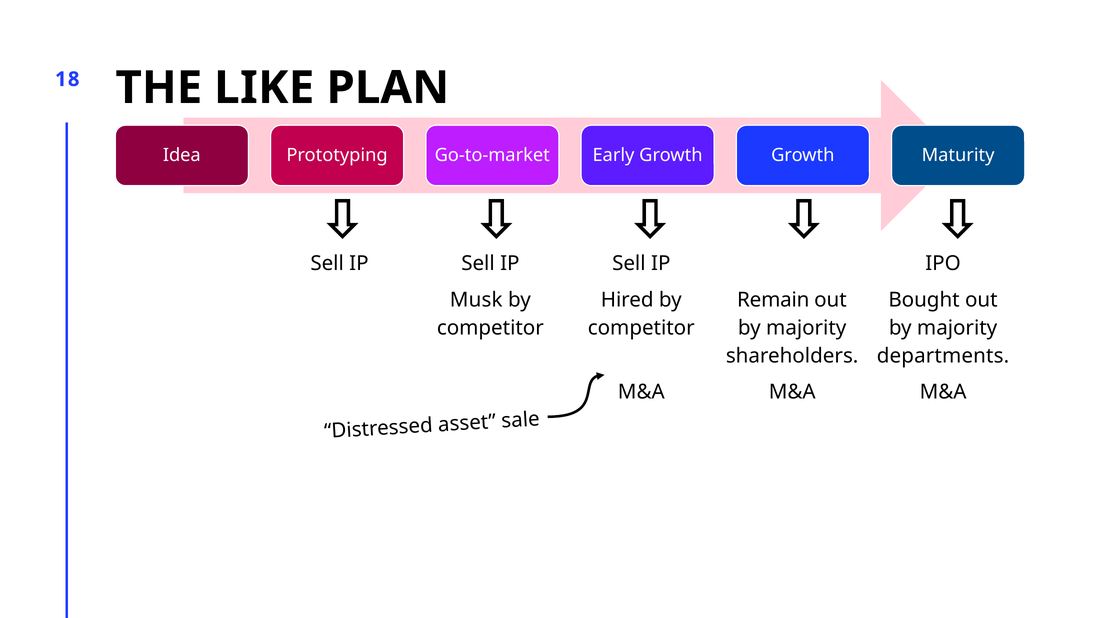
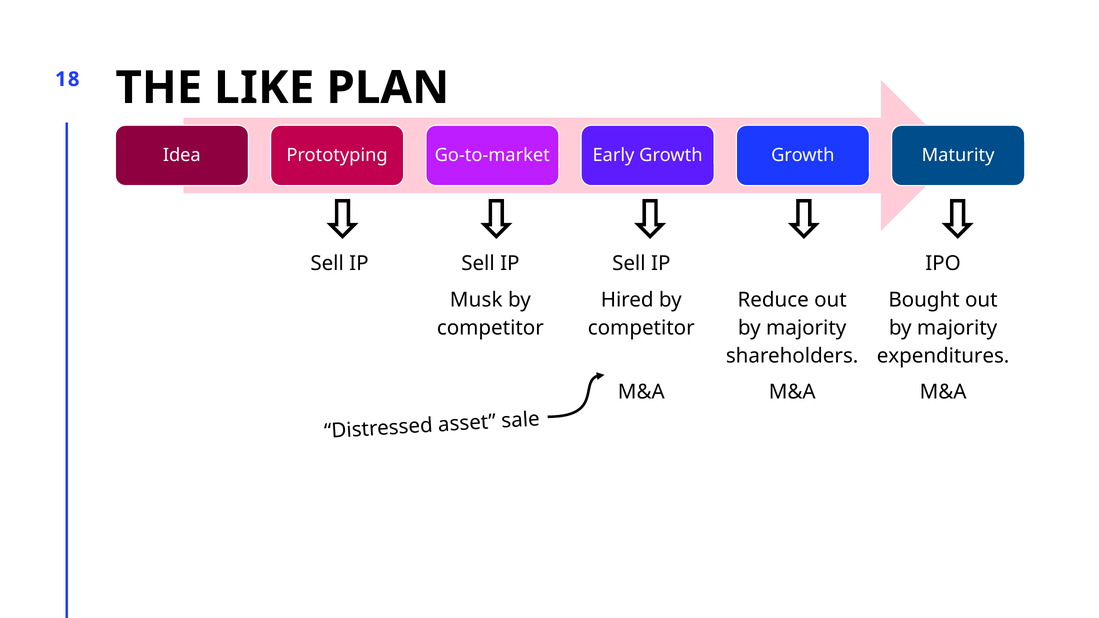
Remain: Remain -> Reduce
departments: departments -> expenditures
